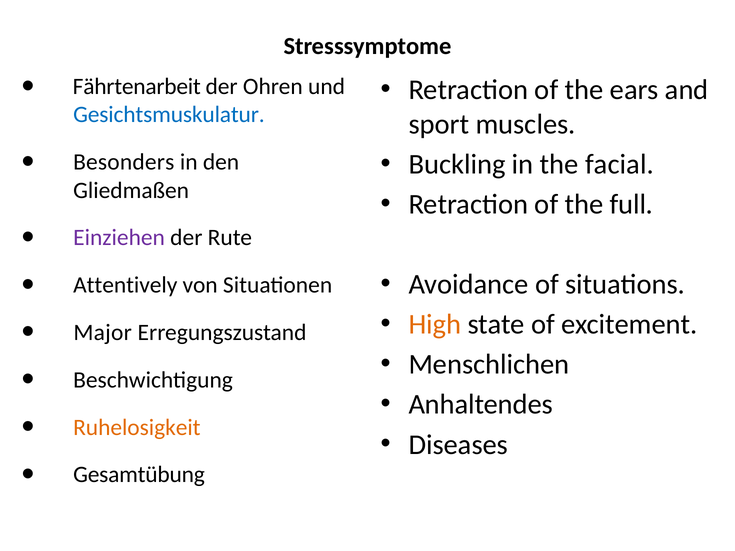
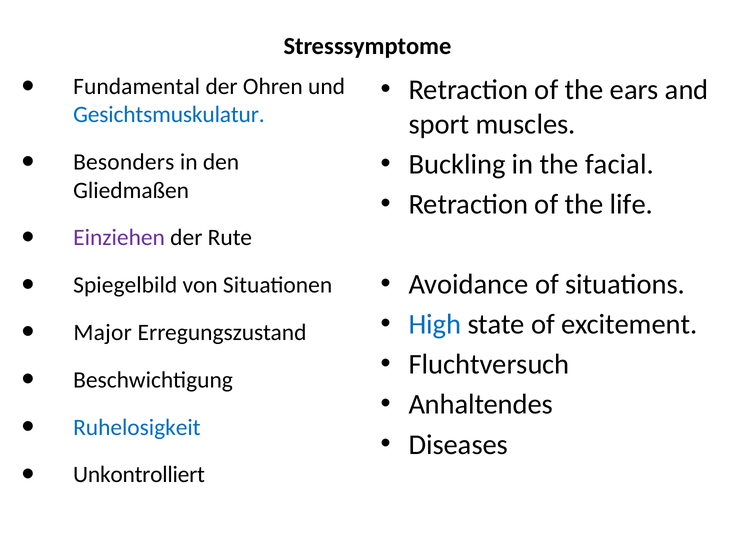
Fährtenarbeit: Fährtenarbeit -> Fundamental
full: full -> life
Attentively: Attentively -> Spiegelbild
High colour: orange -> blue
Menschlichen: Menschlichen -> Fluchtversuch
Ruhelosigkeit colour: orange -> blue
Gesamtübung: Gesamtübung -> Unkontrolliert
